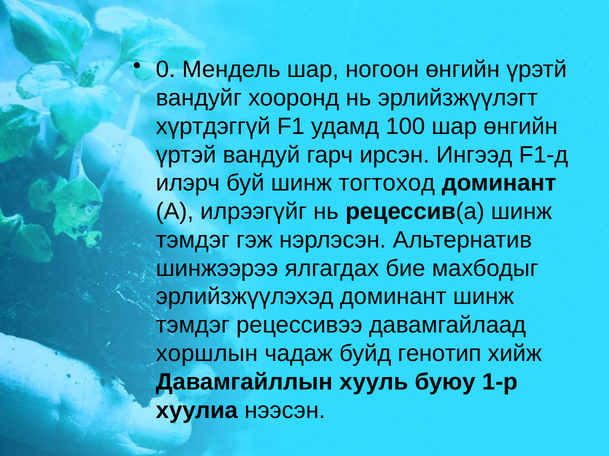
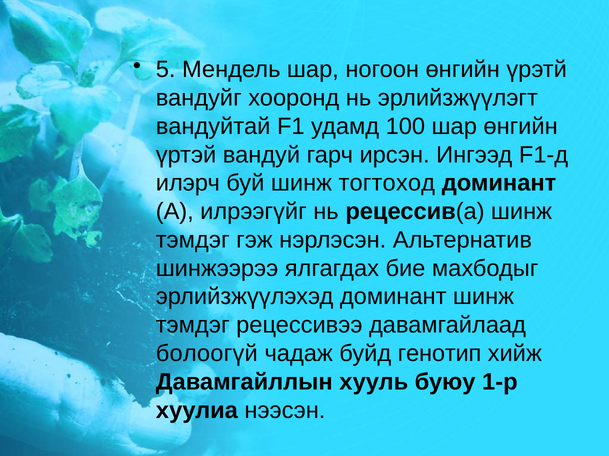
0: 0 -> 5
хүртдэггүй: хүртдэггүй -> вандуйтай
хоршлын: хоршлын -> болоогүй
